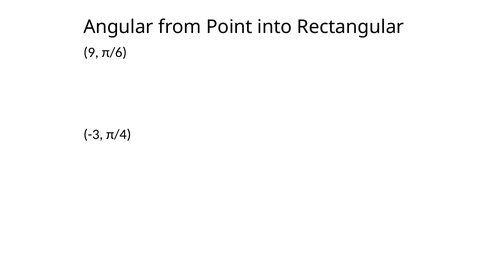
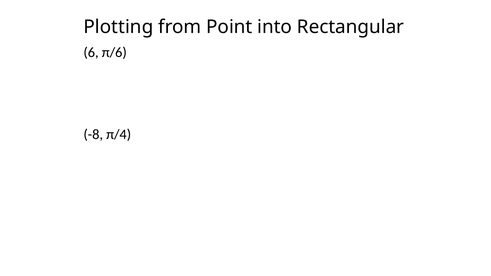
Angular: Angular -> Plotting
9: 9 -> 6
-3: -3 -> -8
